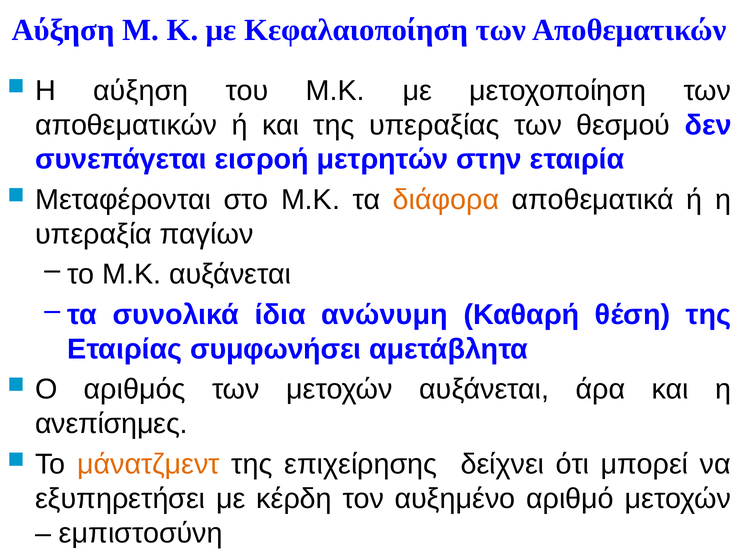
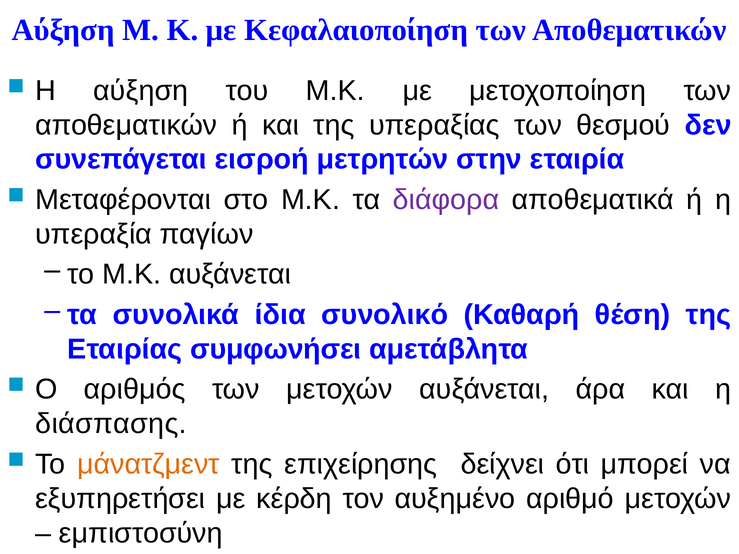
διάφορα colour: orange -> purple
ανώνυμη: ανώνυμη -> συνολικό
ανεπίσημες: ανεπίσημες -> διάσπασης
